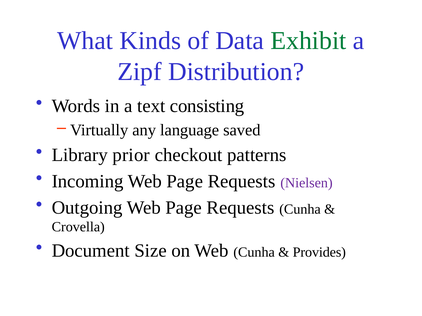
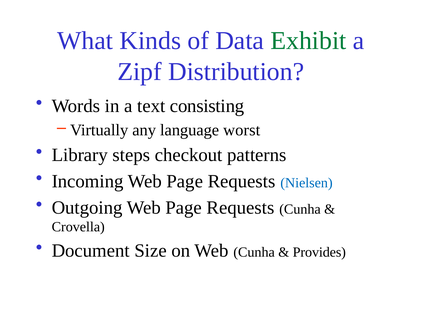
saved: saved -> worst
prior: prior -> steps
Nielsen colour: purple -> blue
